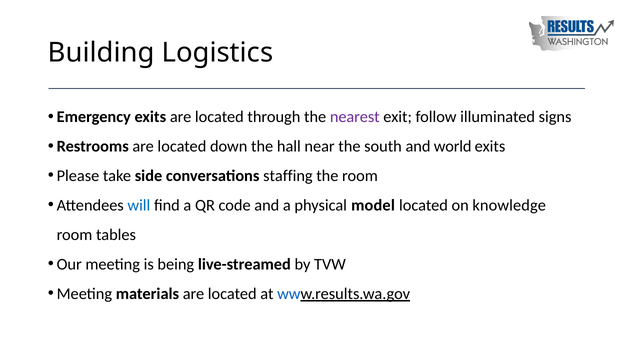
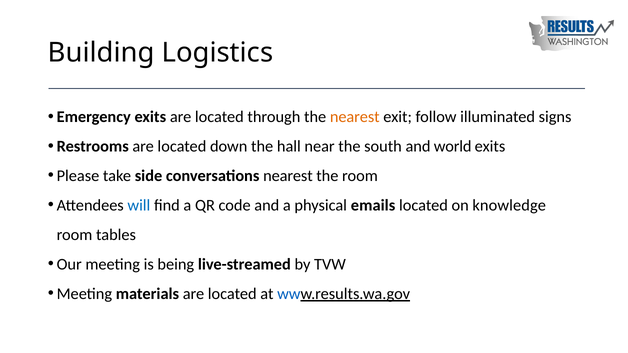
nearest at (355, 117) colour: purple -> orange
conversations staffing: staffing -> nearest
model: model -> emails
